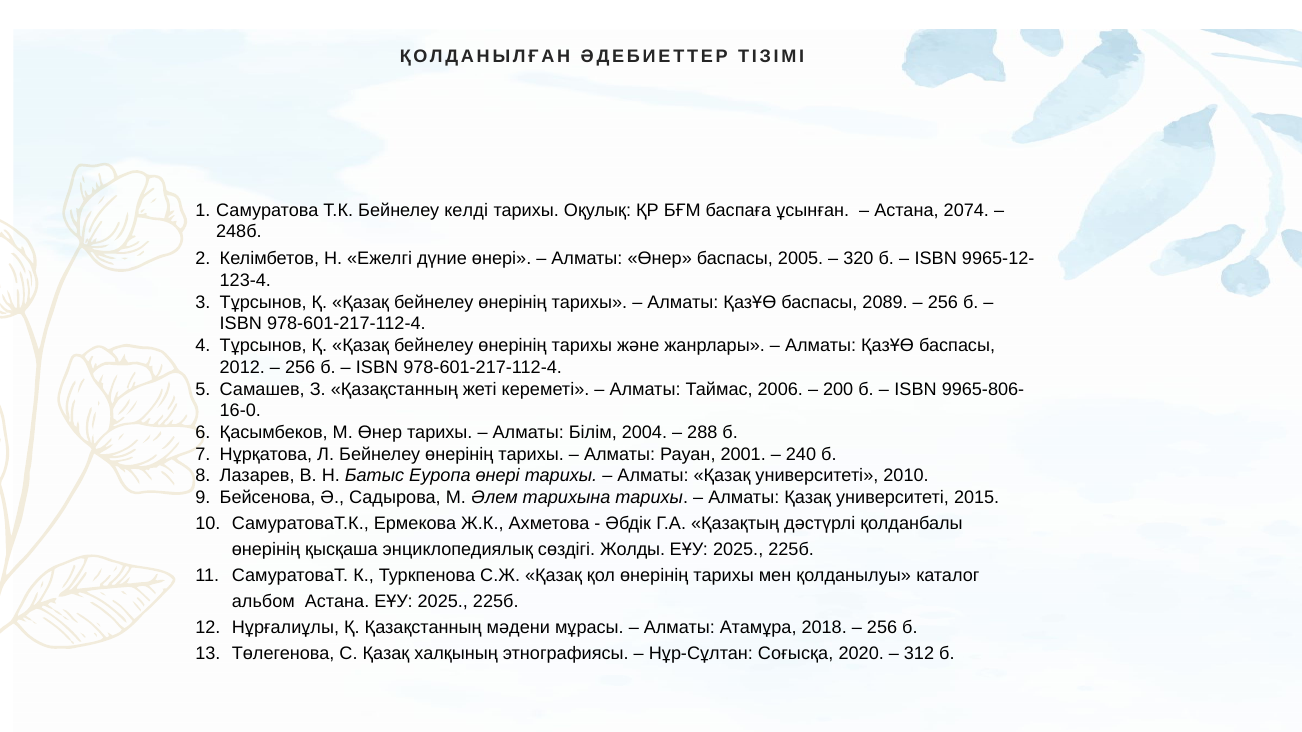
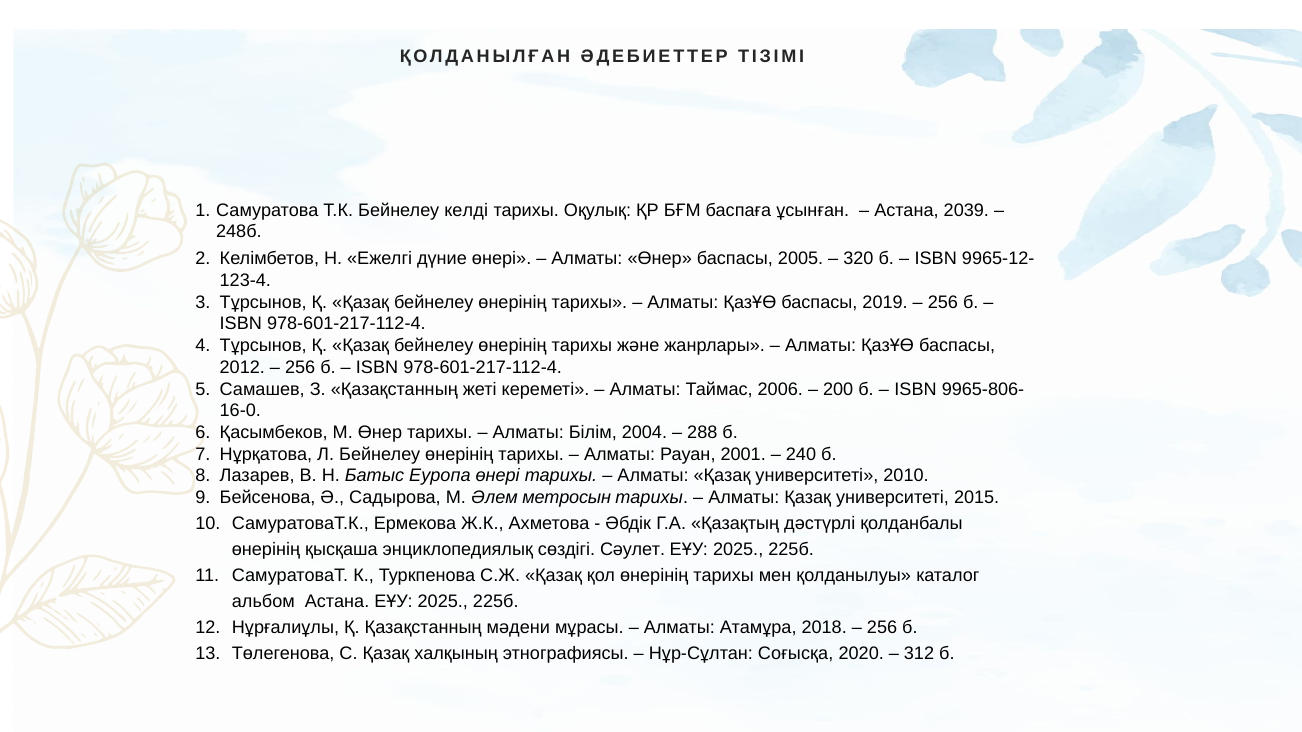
2074: 2074 -> 2039
2089: 2089 -> 2019
тарихына: тарихына -> метросын
Жолды: Жолды -> Сәулет
